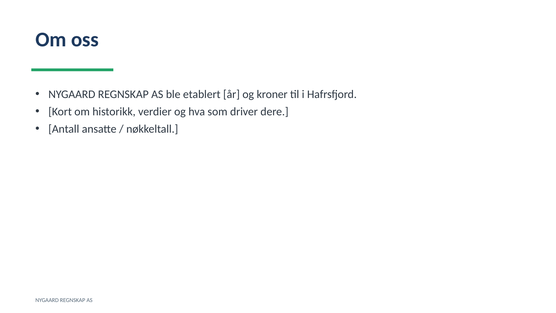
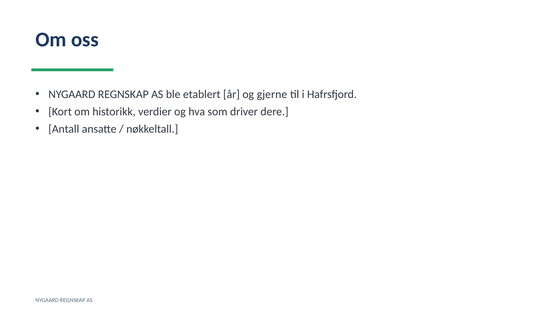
kroner: kroner -> gjerne
